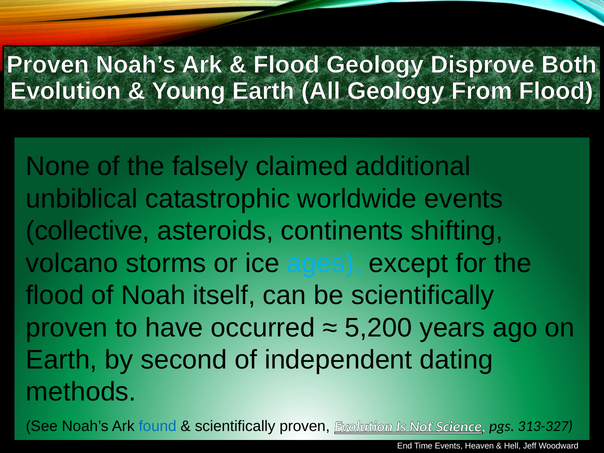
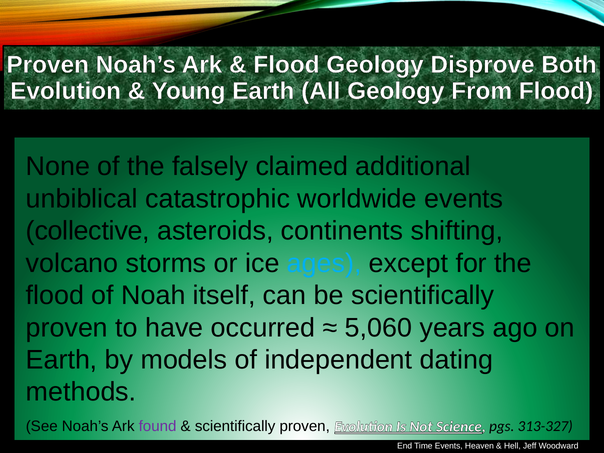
5,200: 5,200 -> 5,060
second: second -> models
found colour: blue -> purple
